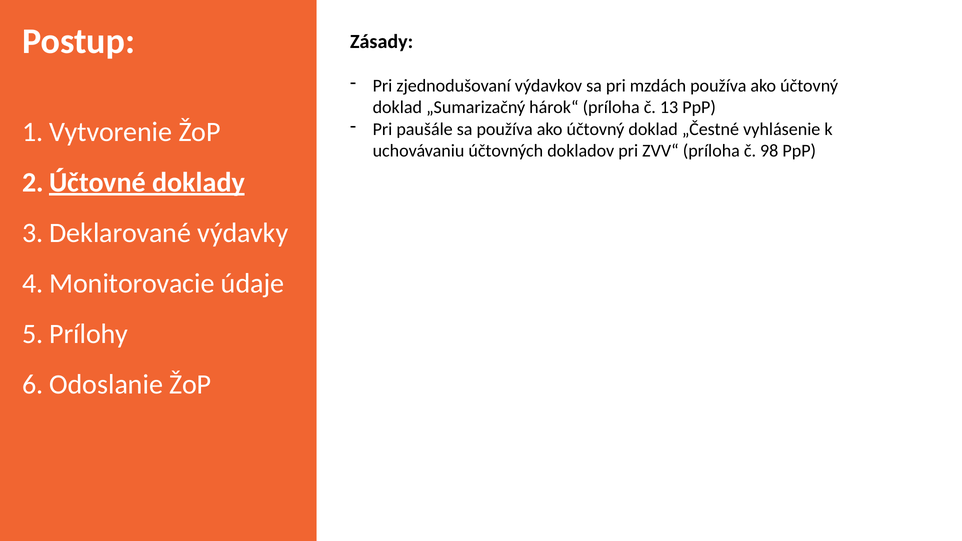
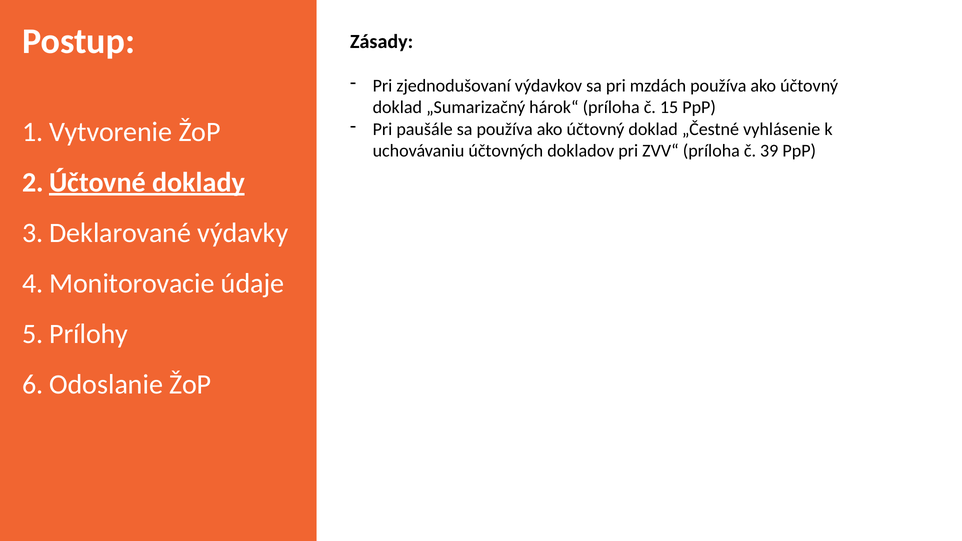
13: 13 -> 15
98: 98 -> 39
